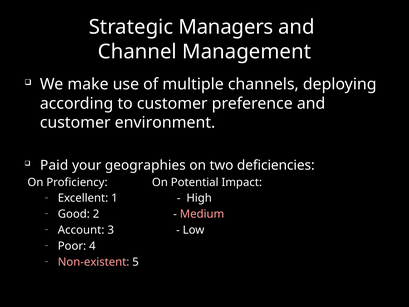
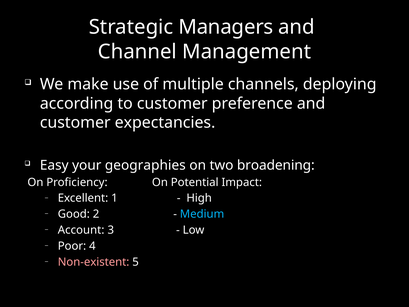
environment: environment -> expectancies
Paid: Paid -> Easy
deficiencies: deficiencies -> broadening
Medium colour: pink -> light blue
